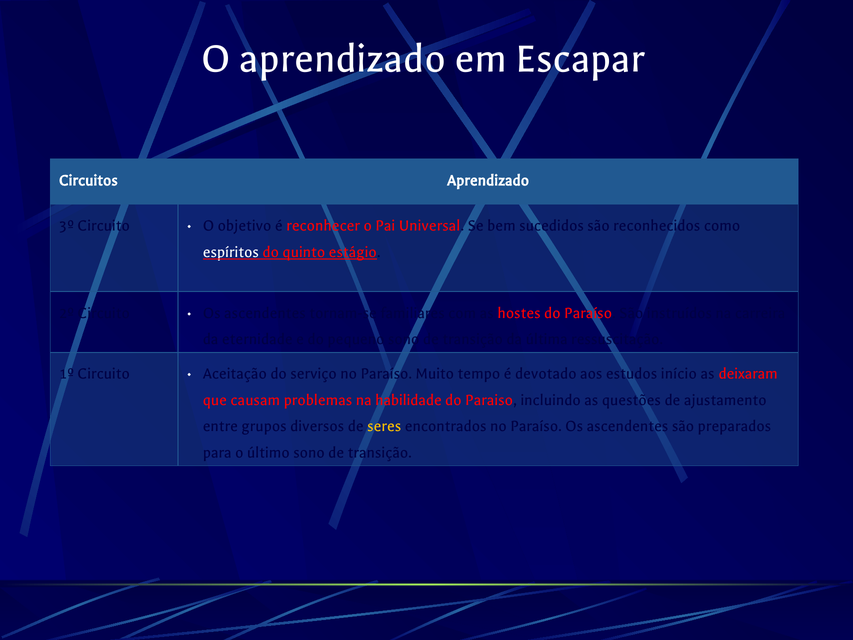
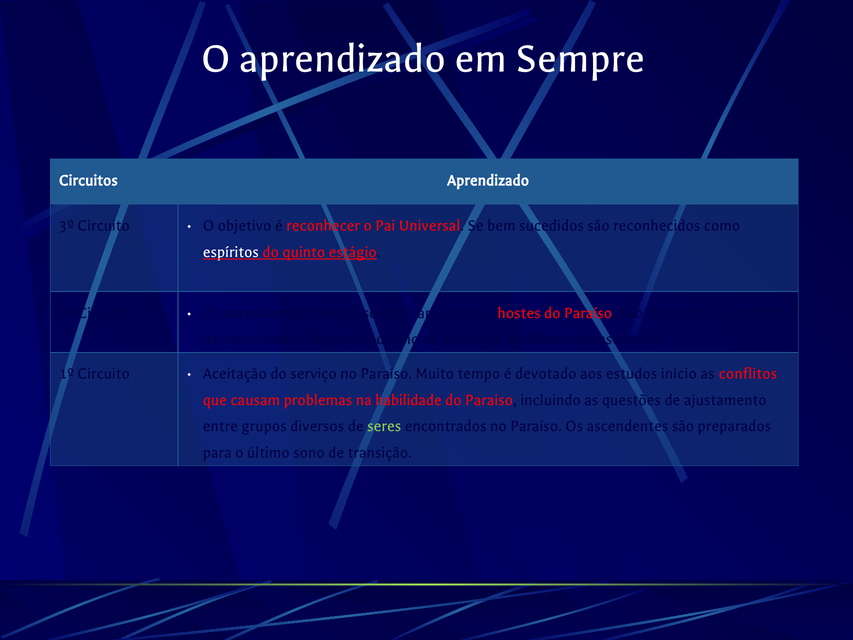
Escapar: Escapar -> Sempre
deixaram: deixaram -> conflitos
seres colour: yellow -> light green
